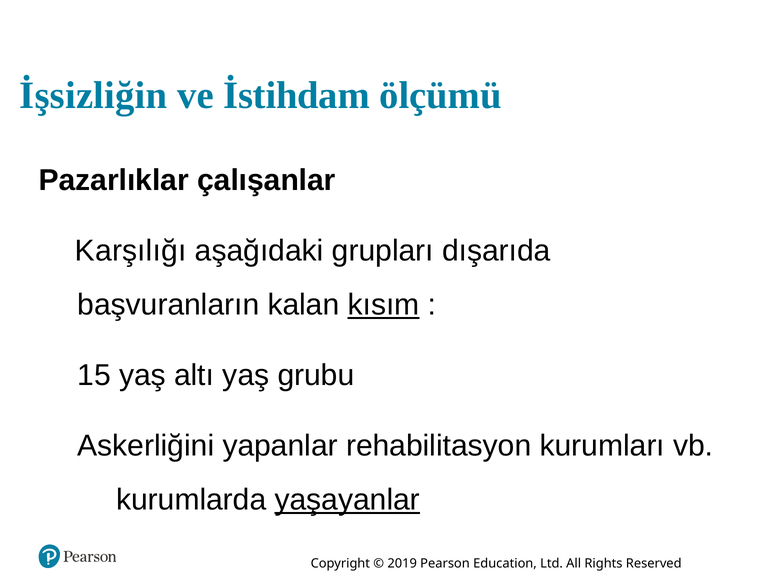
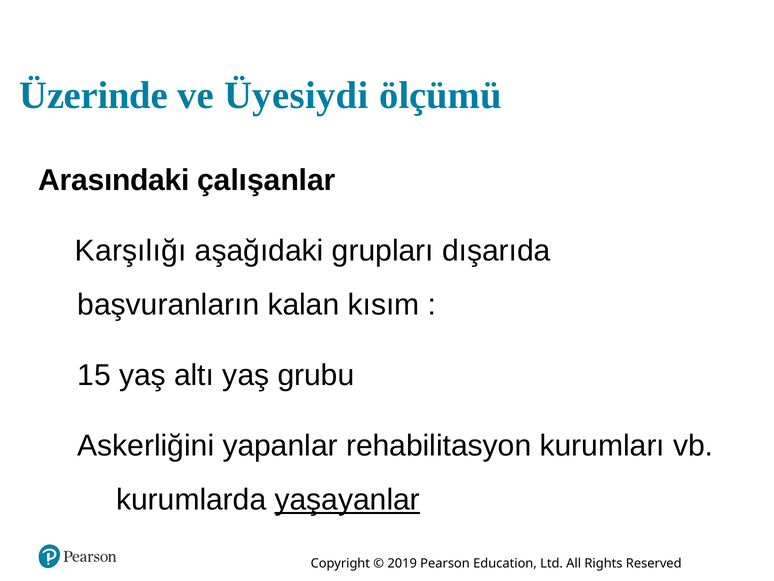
İşsizliğin: İşsizliğin -> Üzerinde
İstihdam: İstihdam -> Üyesiydi
Pazarlıklar: Pazarlıklar -> Arasındaki
kısım underline: present -> none
